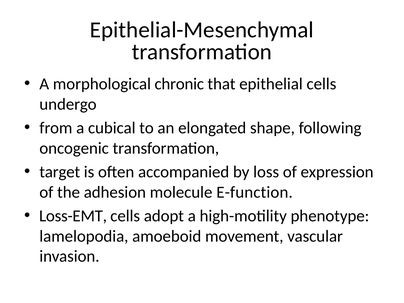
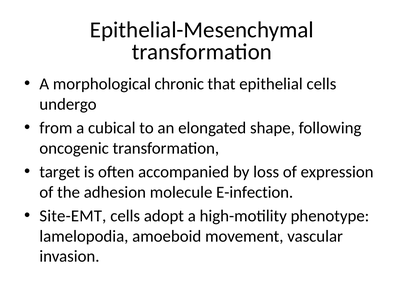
E-function: E-function -> E-infection
Loss-EMT: Loss-EMT -> Site-EMT
